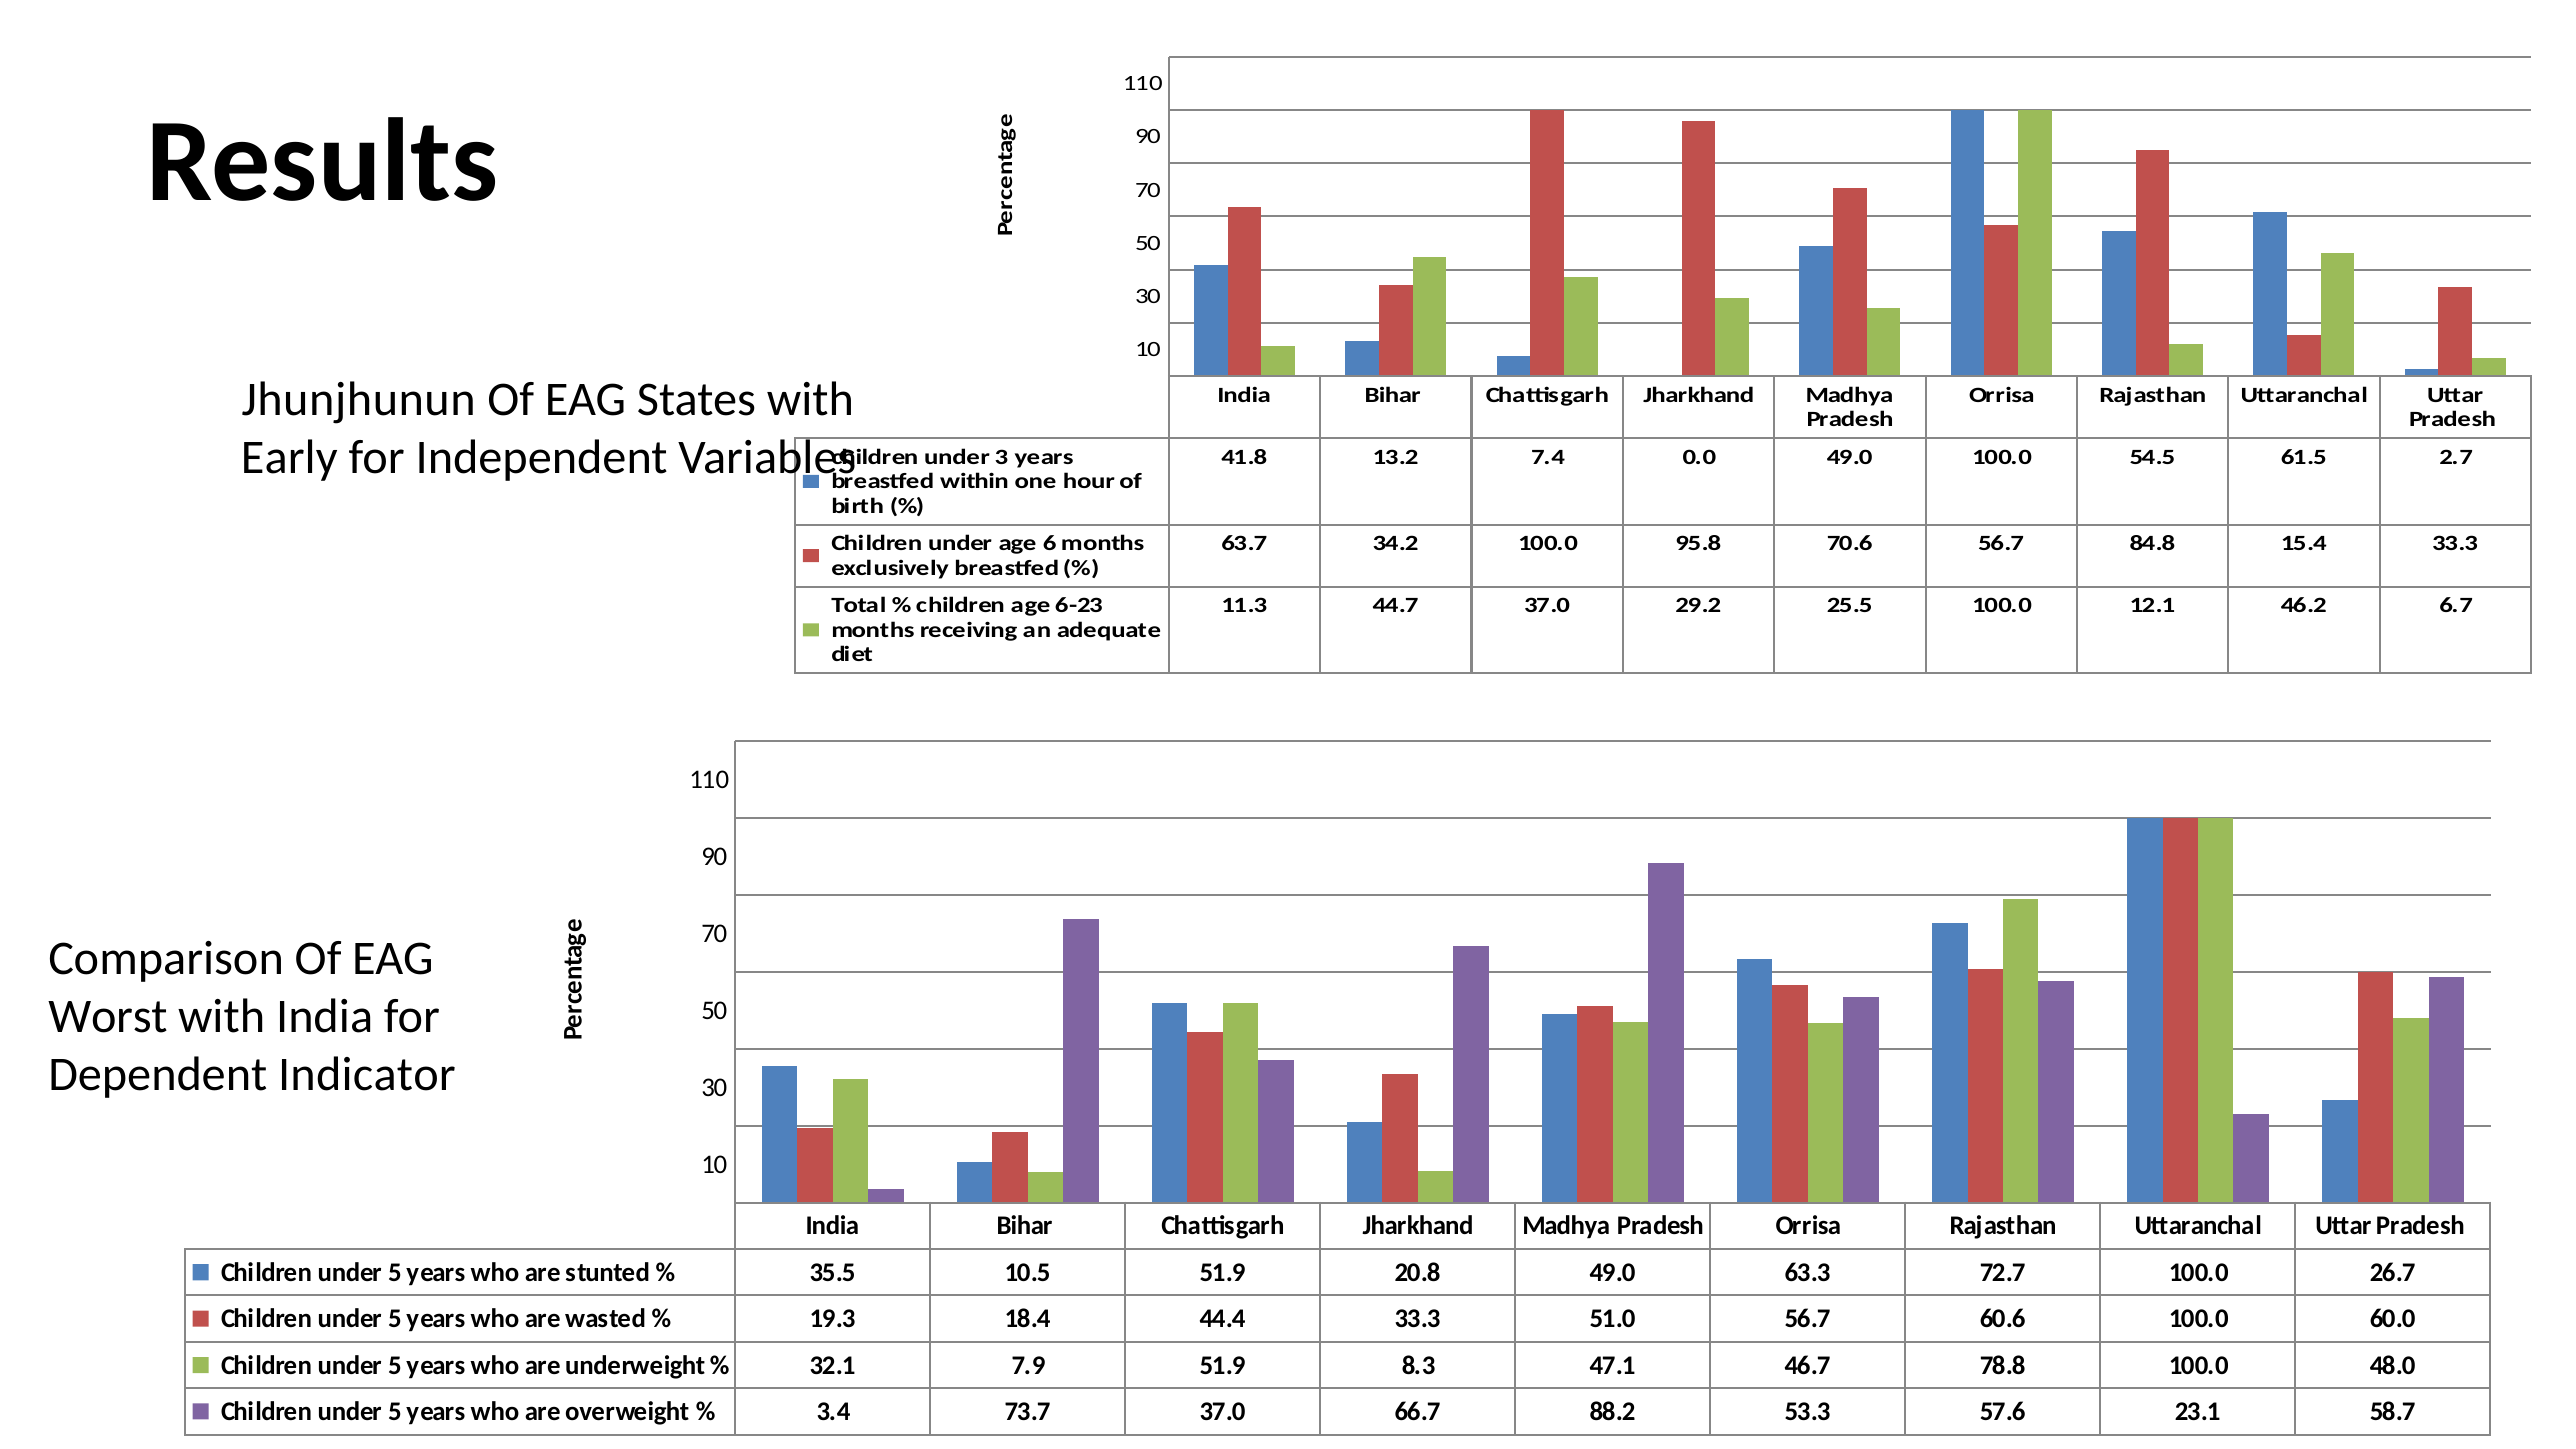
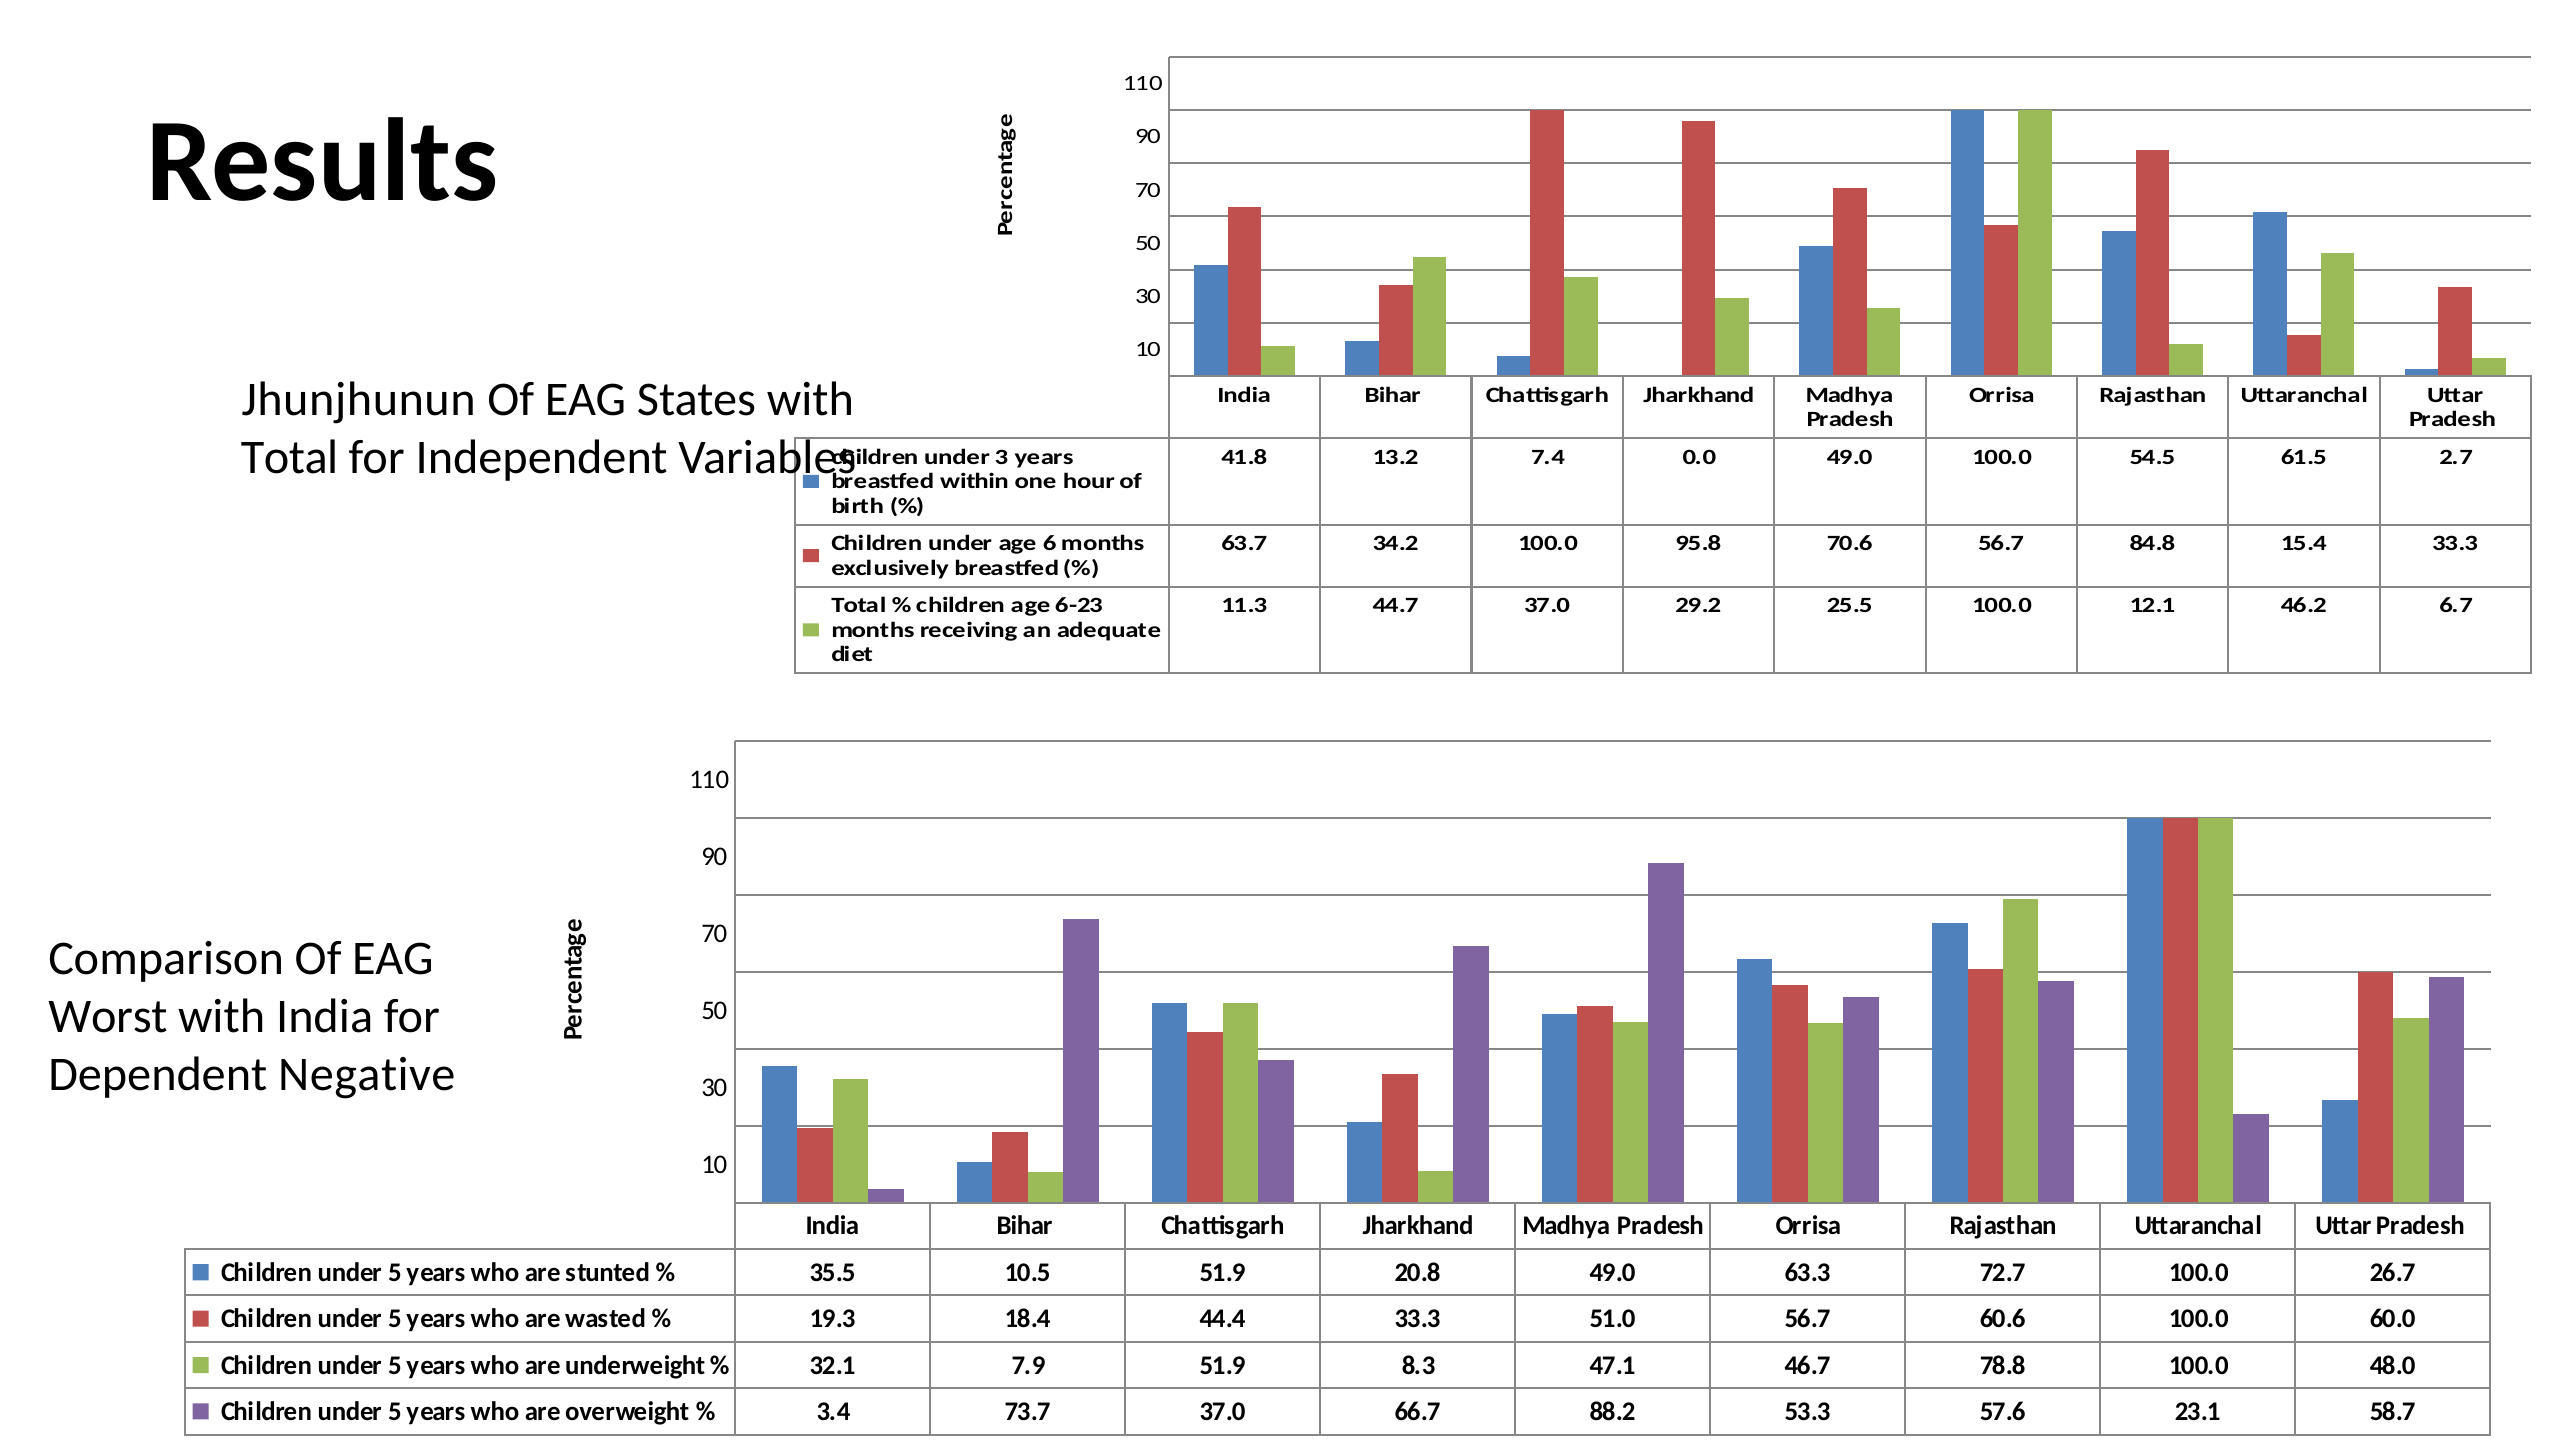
Early at (289, 457): Early -> Total
Indicator: Indicator -> Negative
